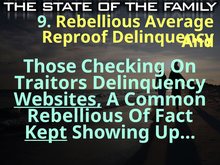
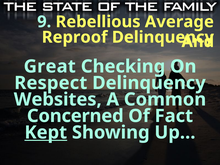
Those: Those -> Great
Traitors: Traitors -> Respect
Websites underline: present -> none
Rebellious at (75, 116): Rebellious -> Concerned
